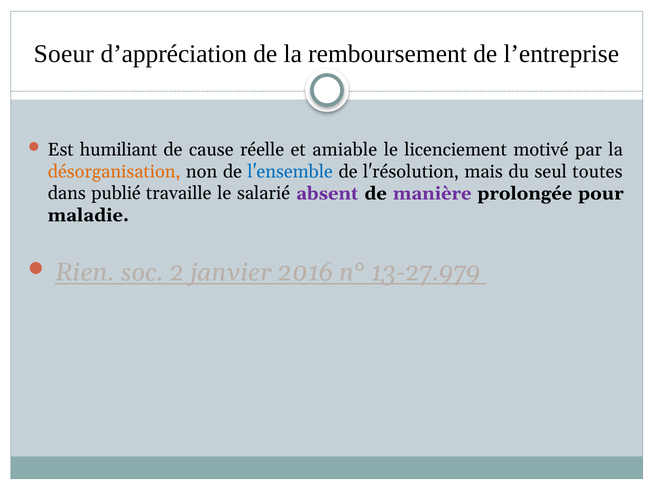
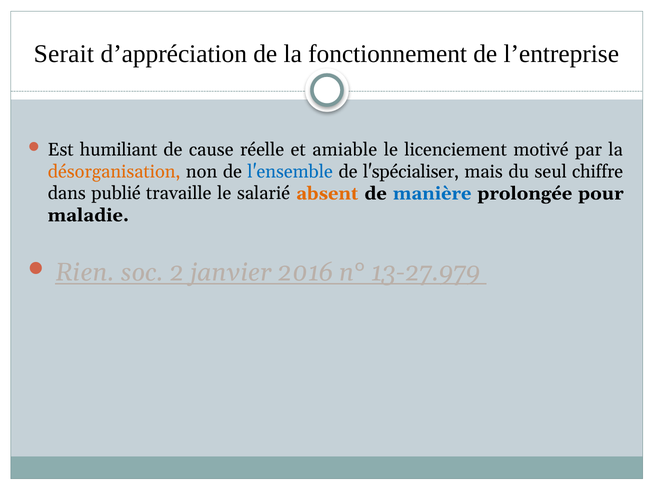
Soeur: Soeur -> Serait
remboursement: remboursement -> fonctionnement
l'résolution: l'résolution -> l'spécialiser
toutes: toutes -> chiffre
absent colour: purple -> orange
manière colour: purple -> blue
